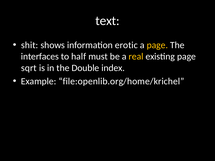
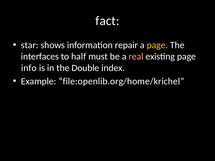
text: text -> fact
shit: shit -> star
erotic: erotic -> repair
real colour: yellow -> pink
sqrt: sqrt -> info
